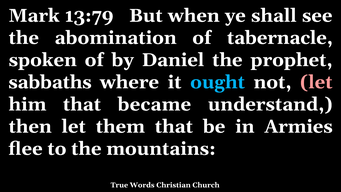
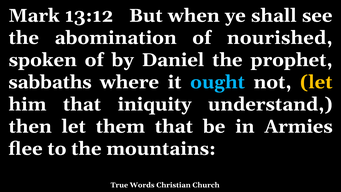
13:79: 13:79 -> 13:12
tabernacle: tabernacle -> nourished
let at (316, 82) colour: pink -> yellow
became: became -> iniquity
